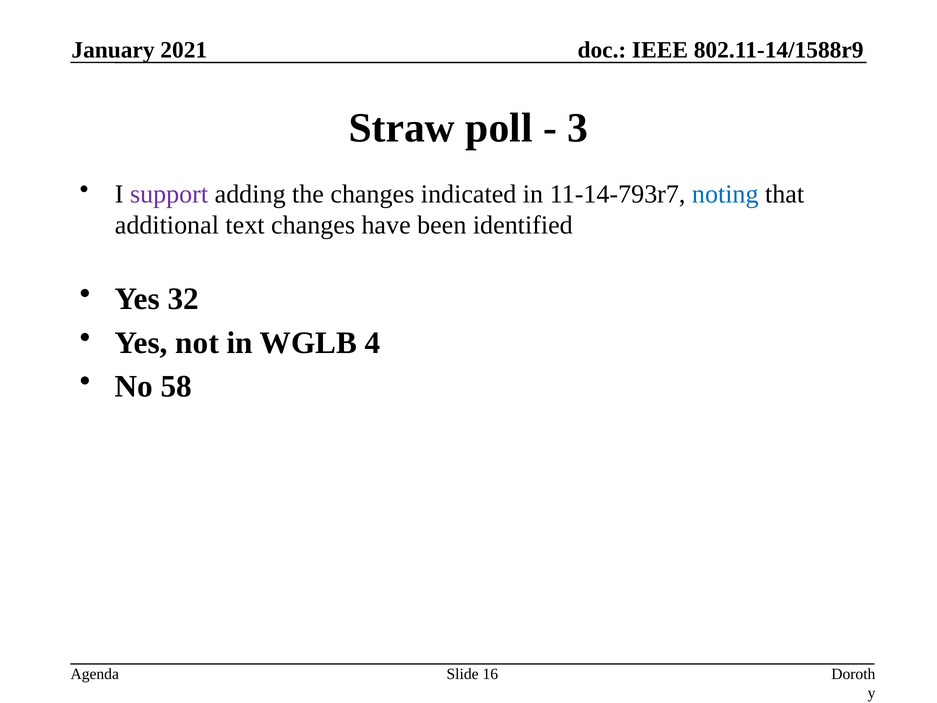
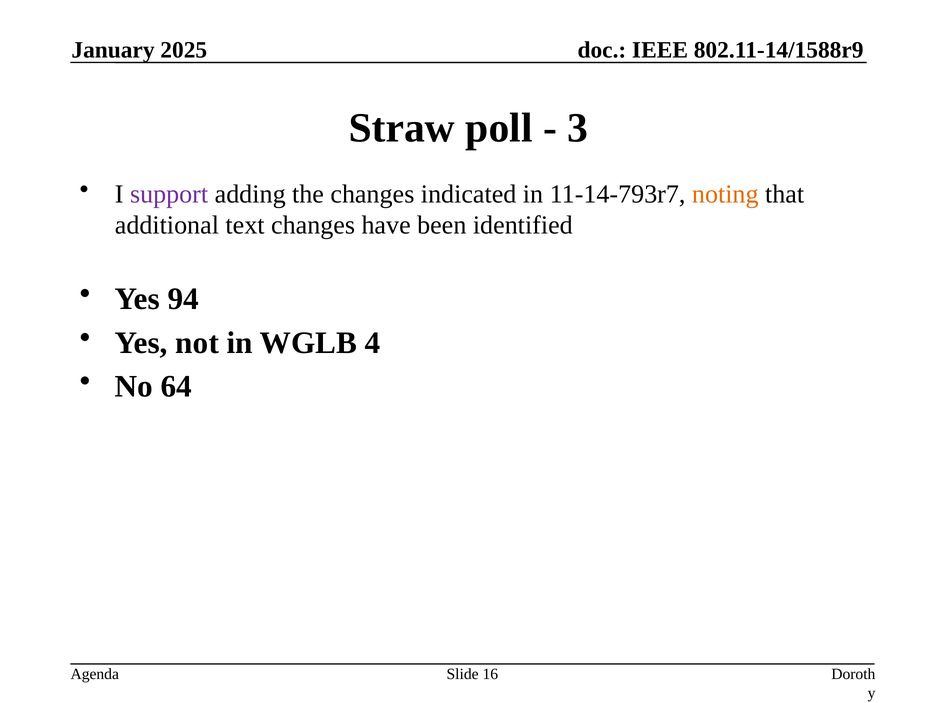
2021: 2021 -> 2025
noting colour: blue -> orange
32: 32 -> 94
58: 58 -> 64
